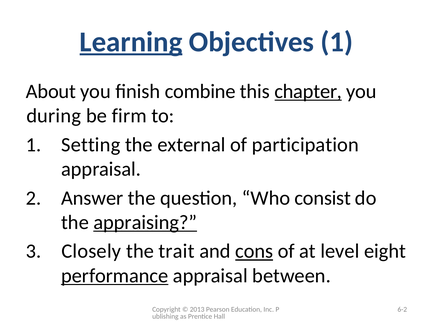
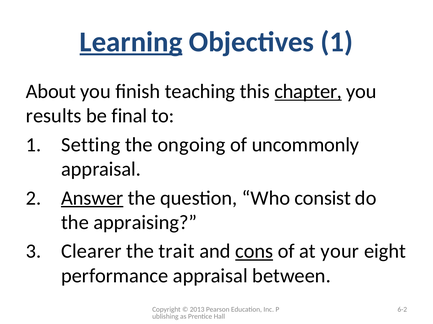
combine: combine -> teaching
during: during -> results
firm: firm -> final
external: external -> ongoing
participation: participation -> uncommonly
Answer underline: none -> present
appraising underline: present -> none
Closely: Closely -> Clearer
level: level -> your
performance underline: present -> none
